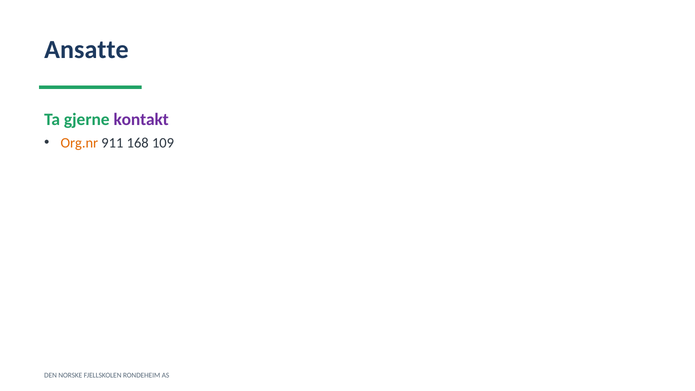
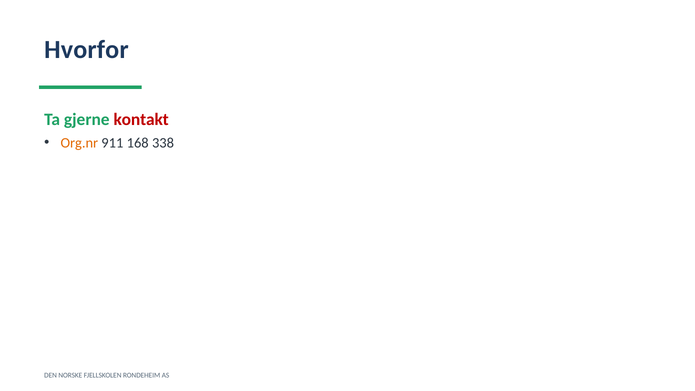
Ansatte: Ansatte -> Hvorfor
kontakt colour: purple -> red
109: 109 -> 338
